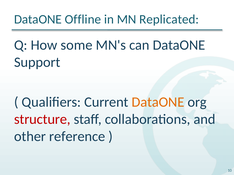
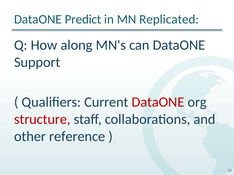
Offline: Offline -> Predict
some: some -> along
DataONE at (158, 102) colour: orange -> red
